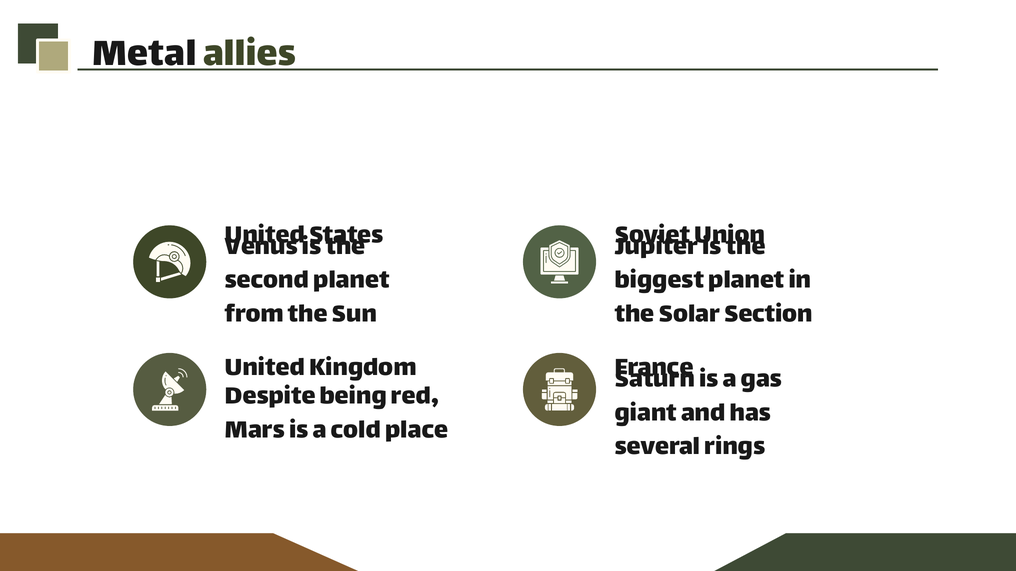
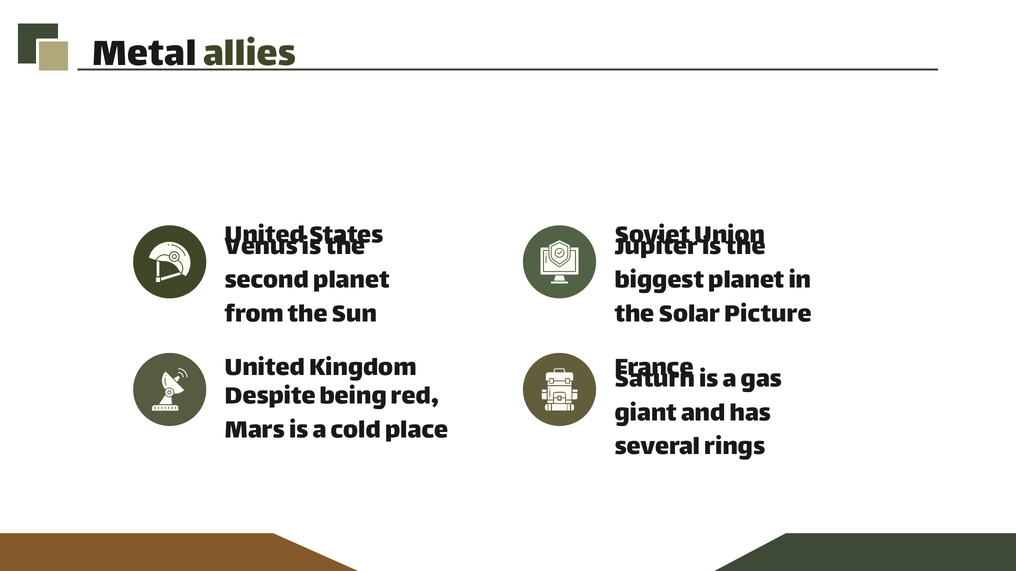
Section: Section -> Picture
